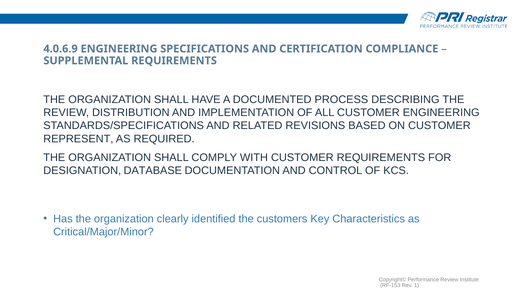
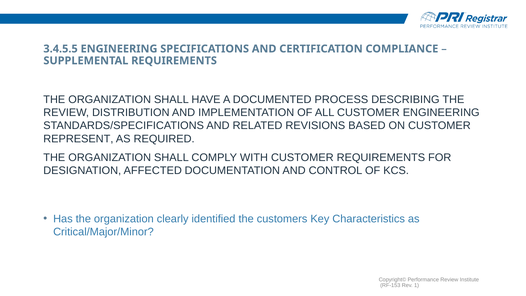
4.0.6.9: 4.0.6.9 -> 3.4.5.5
DATABASE: DATABASE -> AFFECTED
